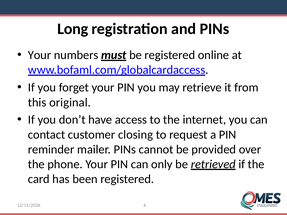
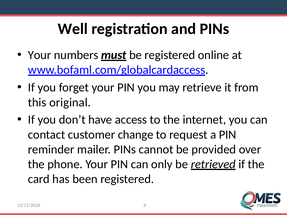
Long: Long -> Well
closing: closing -> change
